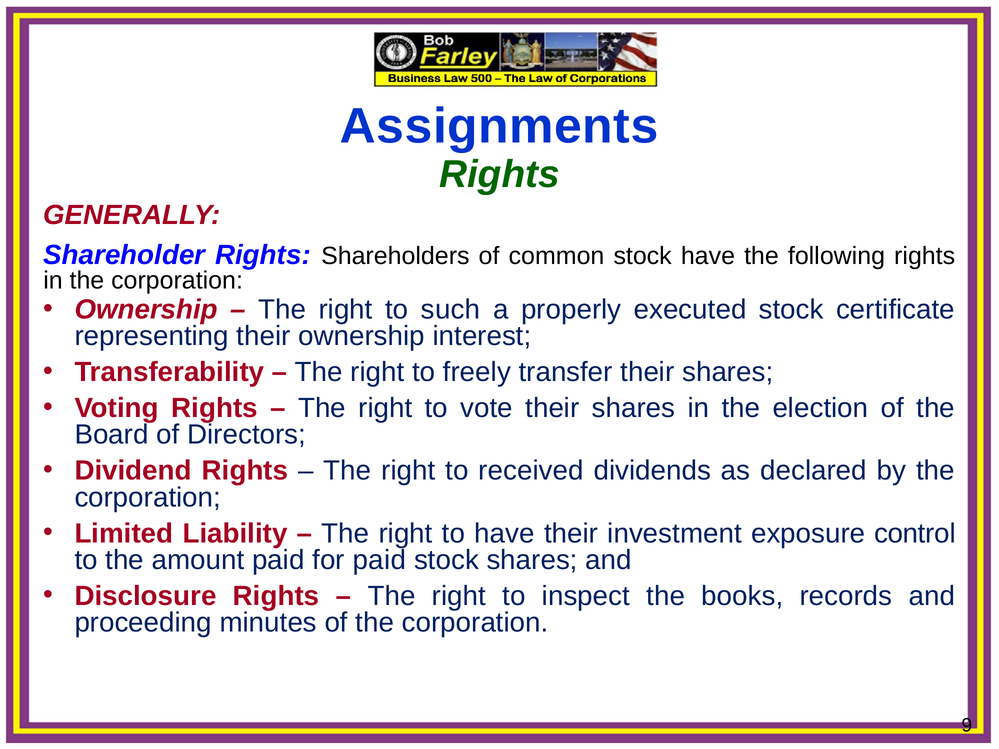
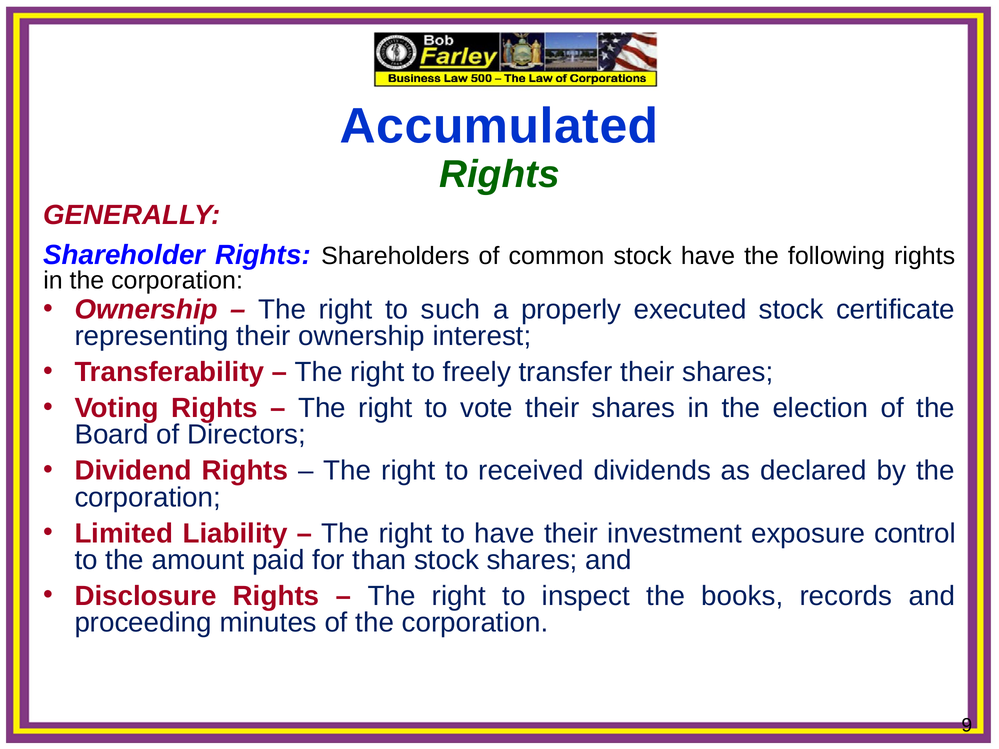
Assignments: Assignments -> Accumulated
for paid: paid -> than
